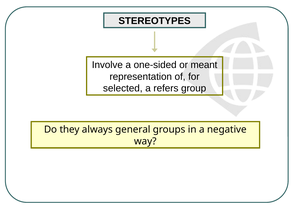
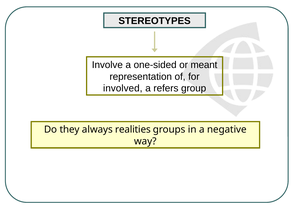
selected: selected -> involved
general: general -> realities
